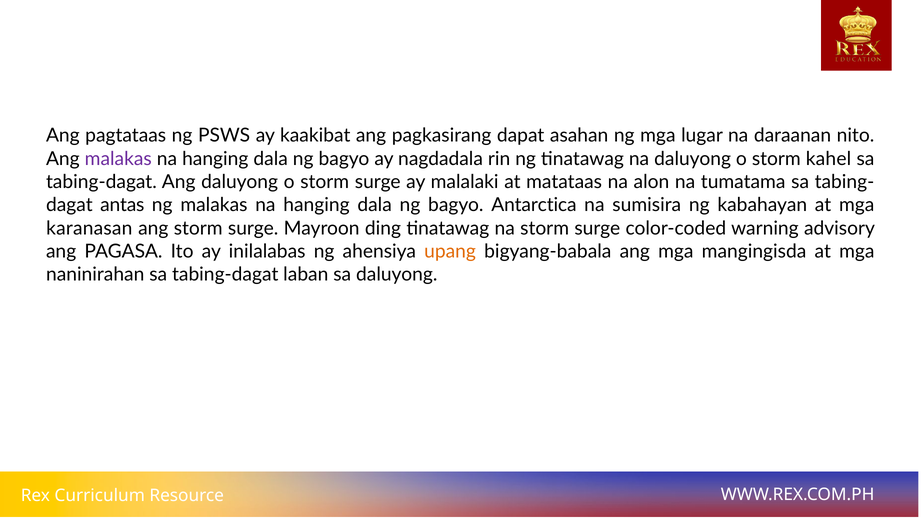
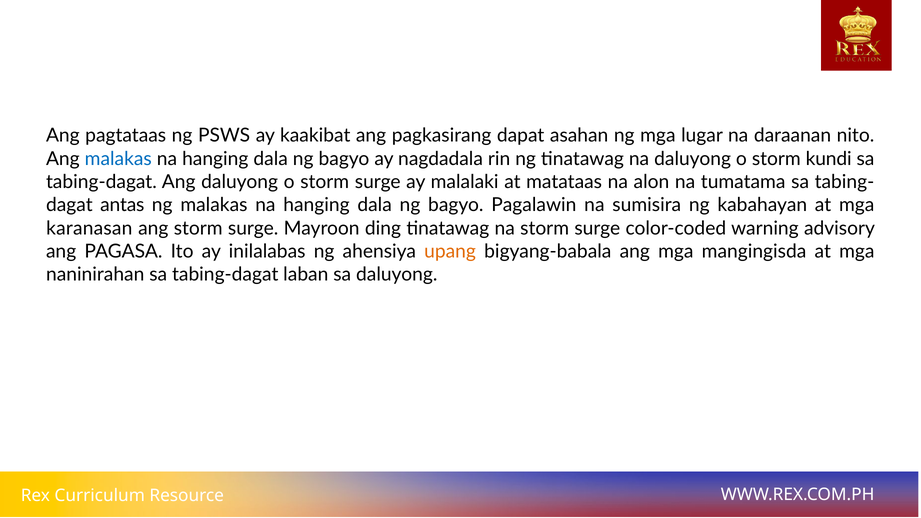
malakas at (118, 159) colour: purple -> blue
kahel: kahel -> kundi
Antarctica: Antarctica -> Pagalawin
